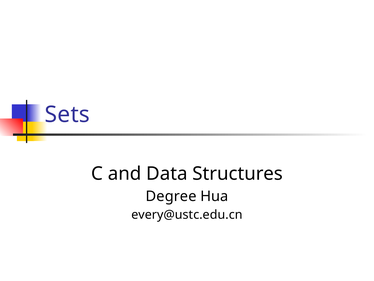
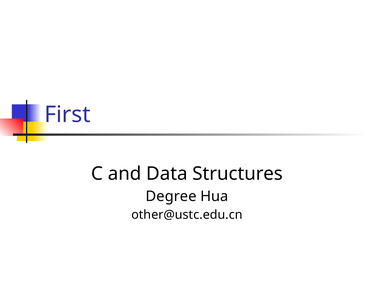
Sets: Sets -> First
every@ustc.edu.cn: every@ustc.edu.cn -> other@ustc.edu.cn
